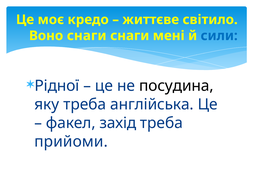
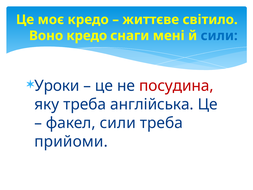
Воно снаги: снаги -> кредо
Рідної: Рідної -> Уроки
посудина colour: black -> red
факел захід: захід -> сили
